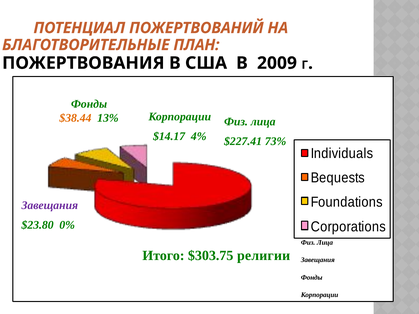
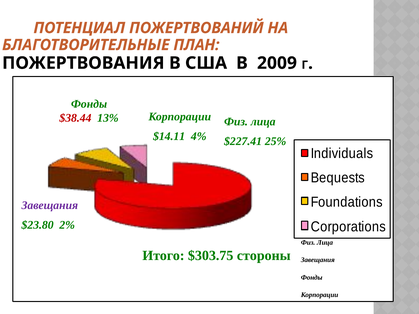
$38.44 colour: orange -> red
$14.17: $14.17 -> $14.11
73%: 73% -> 25%
0%: 0% -> 2%
религии: религии -> стороны
